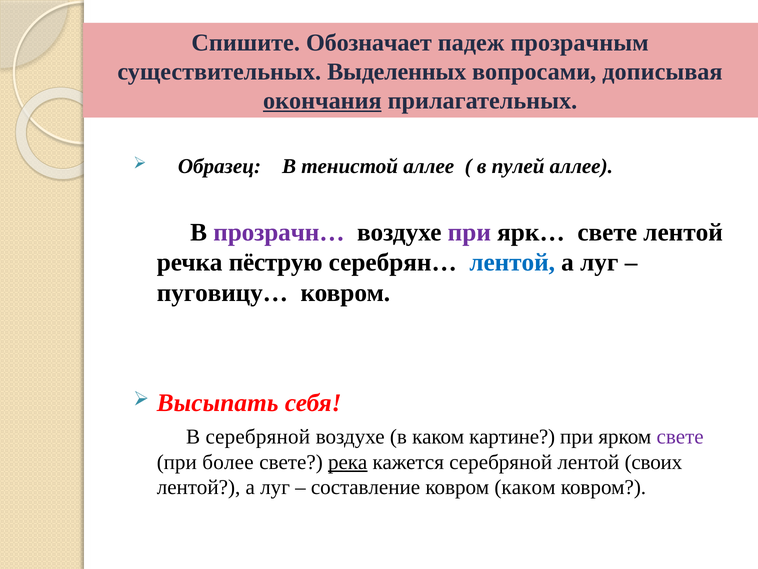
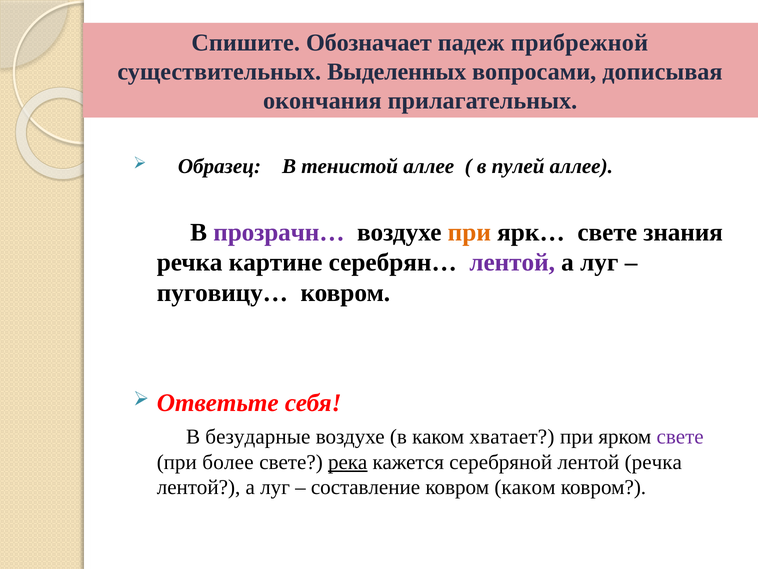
прозрачным: прозрачным -> прибрежной
окончания underline: present -> none
при at (469, 232) colour: purple -> orange
свете лентой: лентой -> знания
пёструю: пёструю -> картине
лентой at (512, 262) colour: blue -> purple
Высыпать: Высыпать -> Ответьте
В серебряной: серебряной -> безударные
картине: картине -> хватает
лентой своих: своих -> речка
